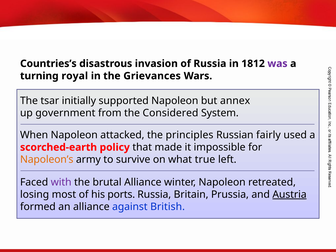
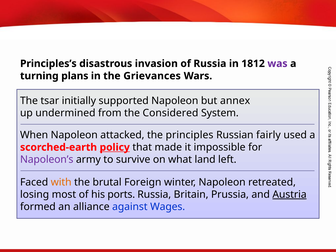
Countries’s: Countries’s -> Principles’s
royal: royal -> plans
government: government -> undermined
policy underline: none -> present
Napoleon’s colour: orange -> purple
true: true -> land
with colour: purple -> orange
brutal Alliance: Alliance -> Foreign
British: British -> Wages
